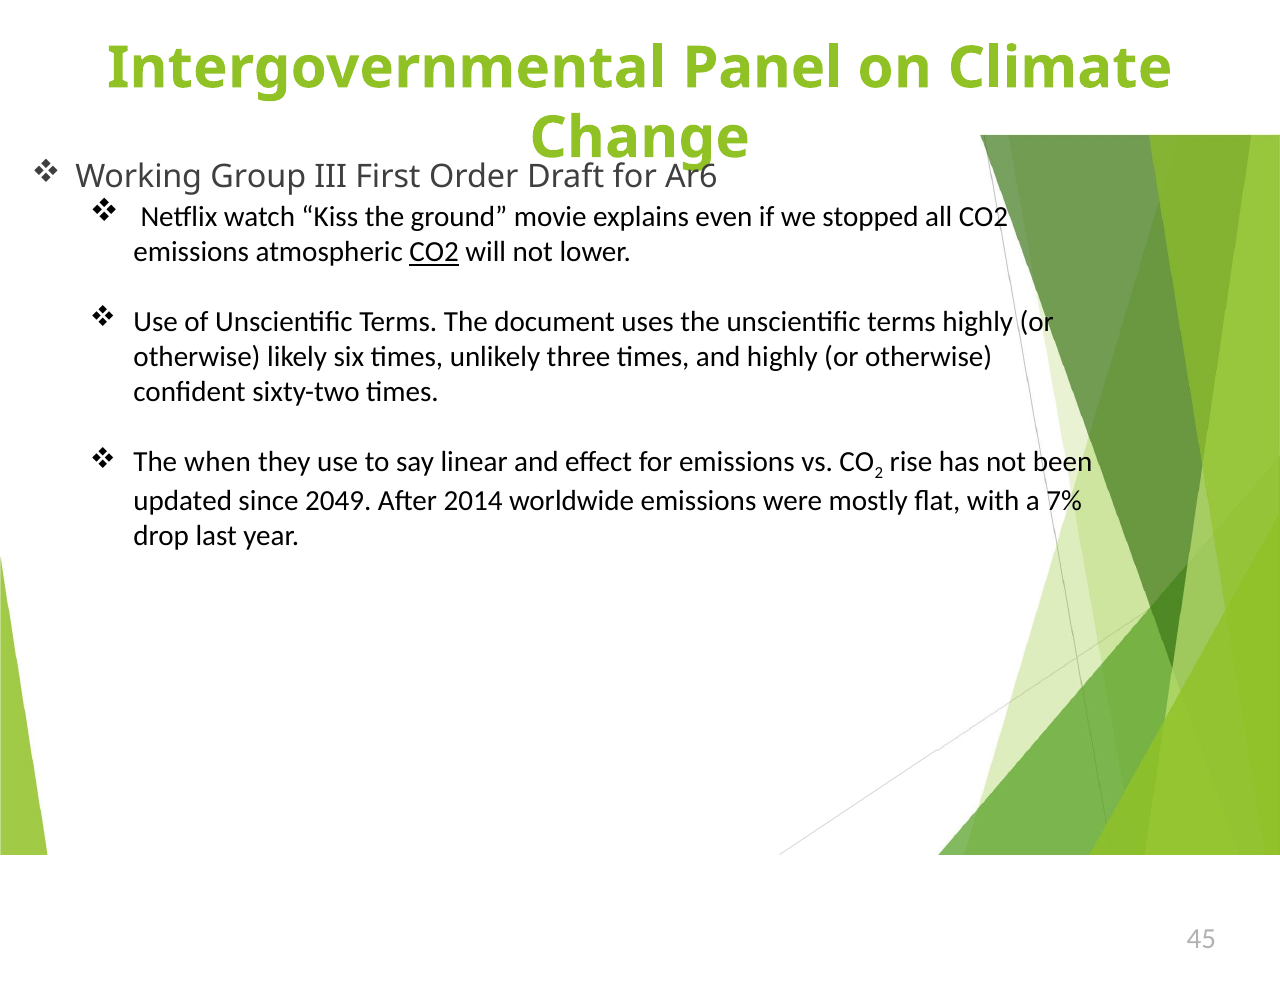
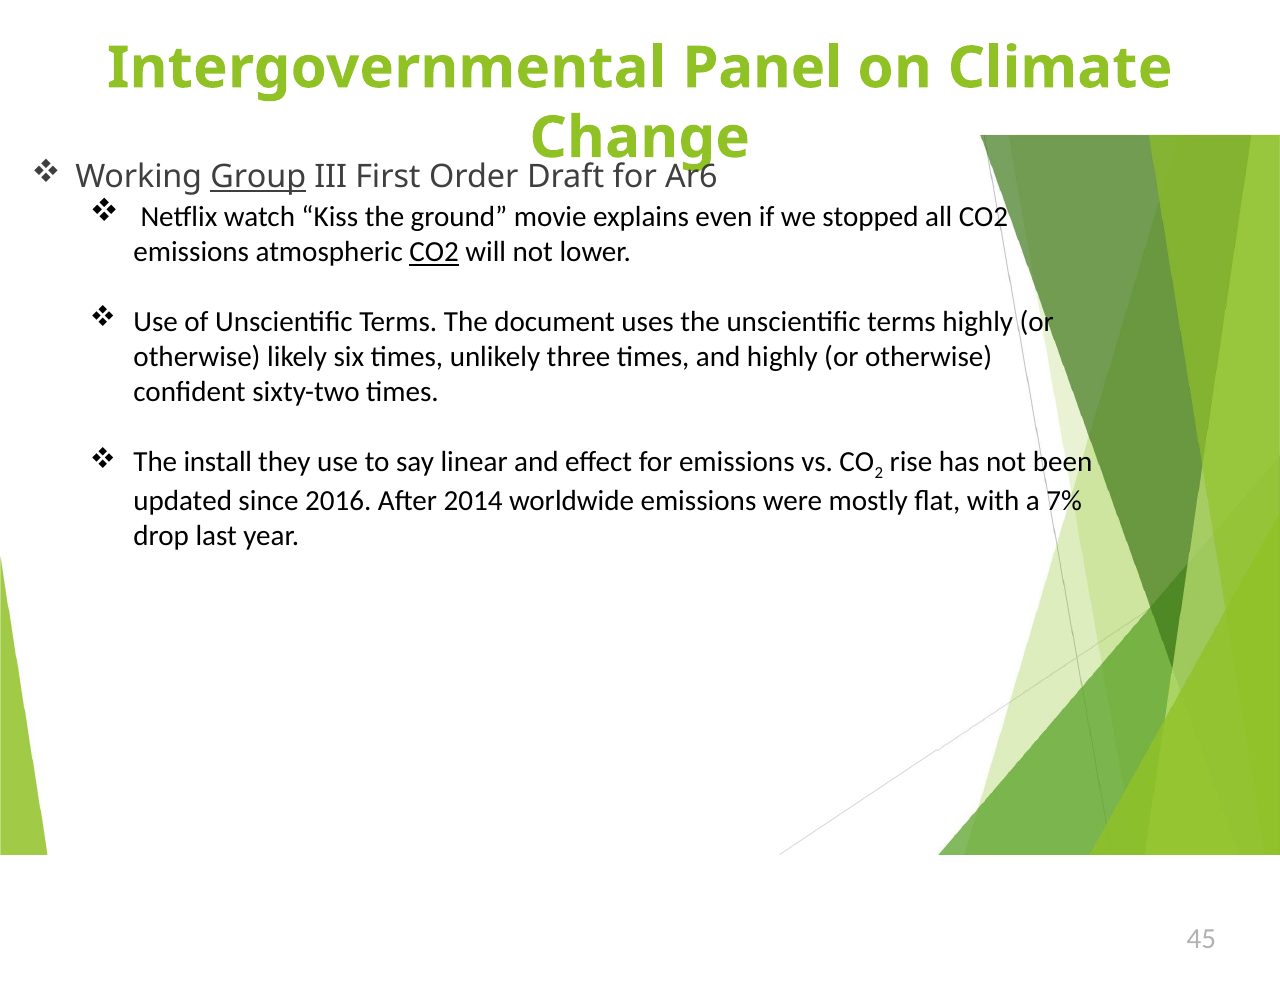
Group underline: none -> present
when: when -> install
2049: 2049 -> 2016
